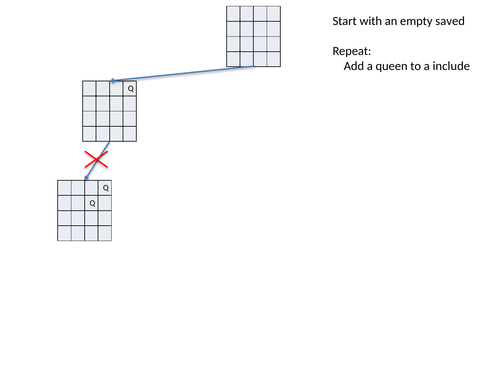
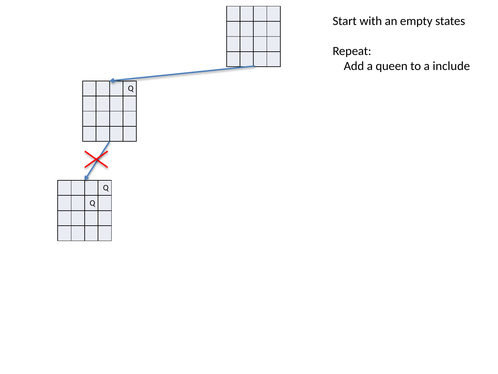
saved: saved -> states
